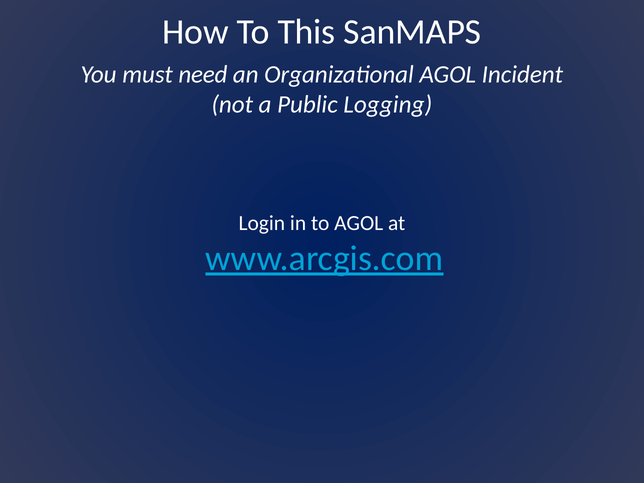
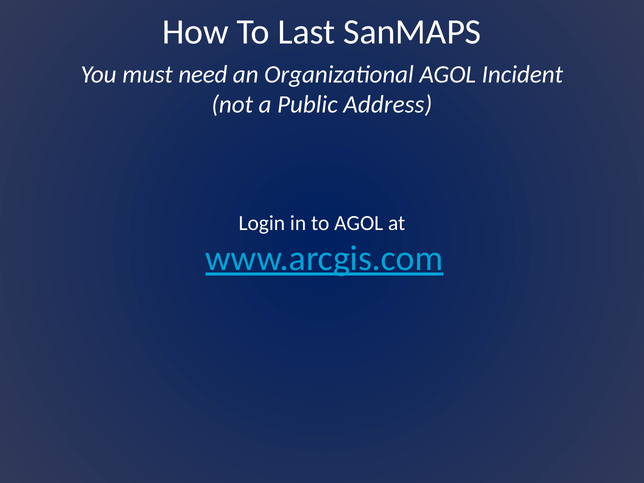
This: This -> Last
Logging: Logging -> Address
